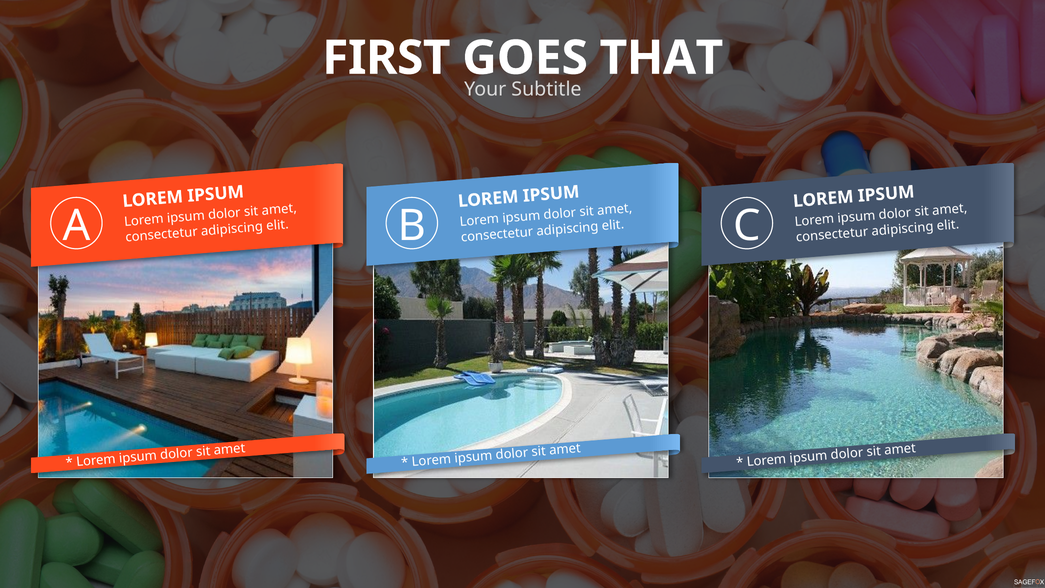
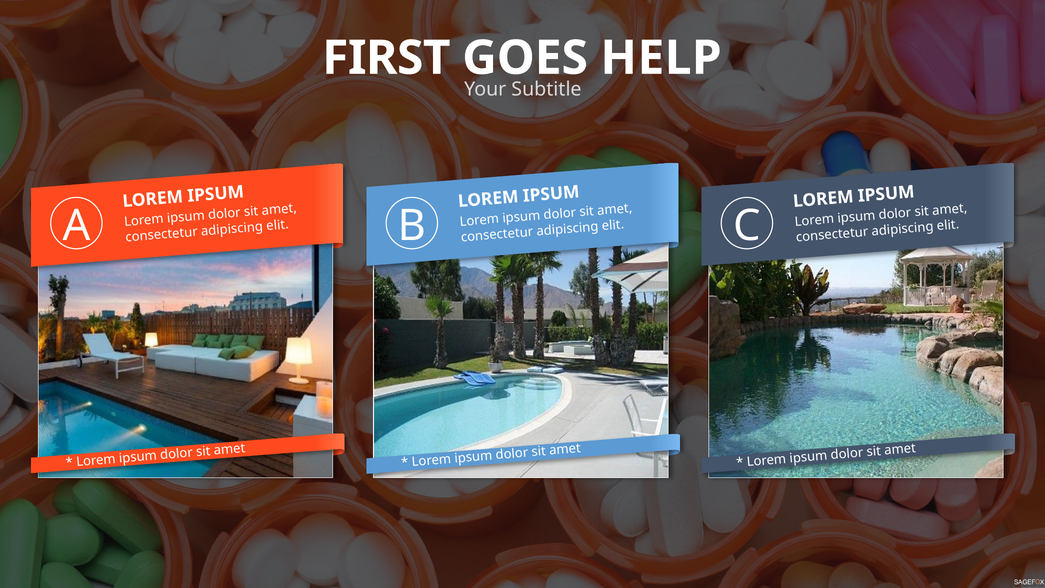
THAT: THAT -> HELP
